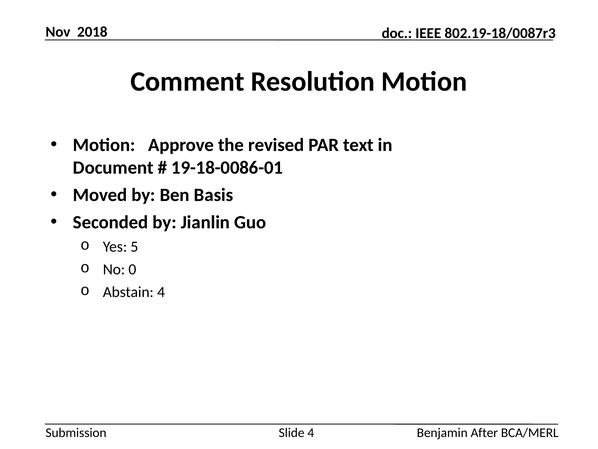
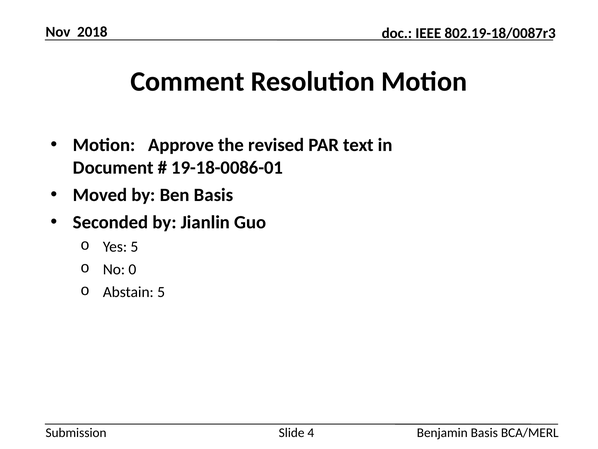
Abstain 4: 4 -> 5
Benjamin After: After -> Basis
